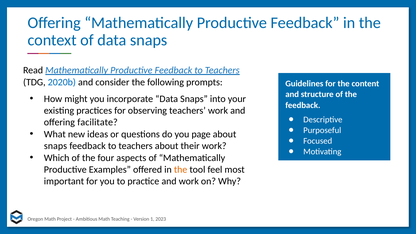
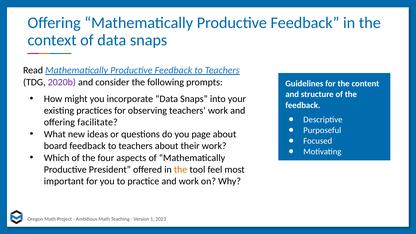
2020b colour: blue -> purple
snaps at (56, 146): snaps -> board
Examples: Examples -> President
